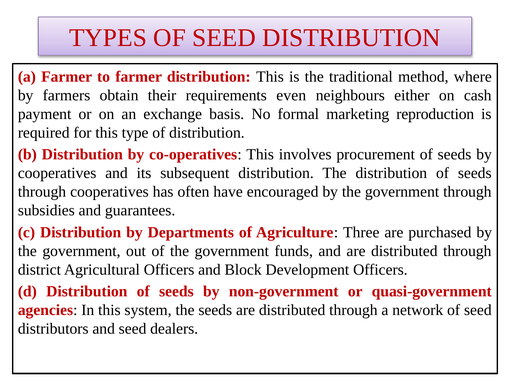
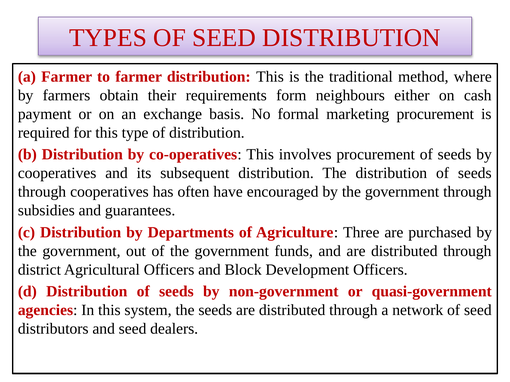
even: even -> form
marketing reproduction: reproduction -> procurement
